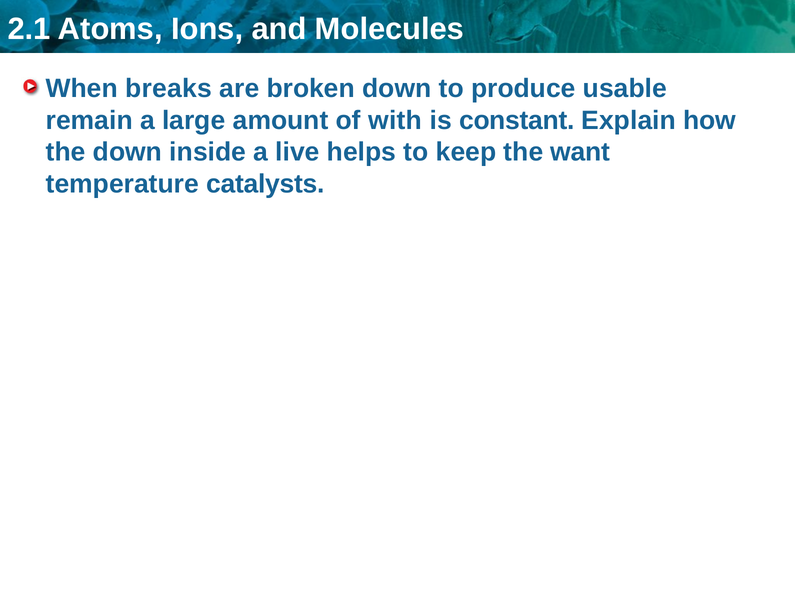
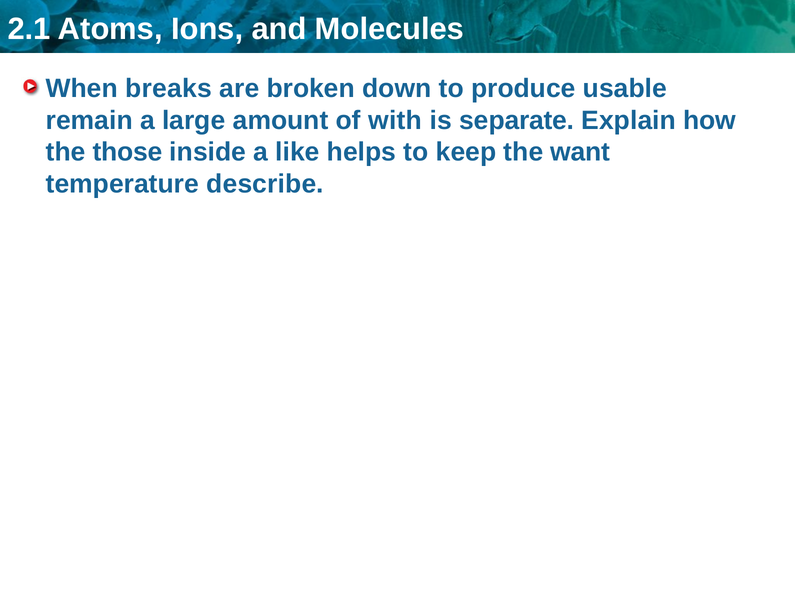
constant: constant -> separate
the down: down -> those
live: live -> like
catalysts: catalysts -> describe
